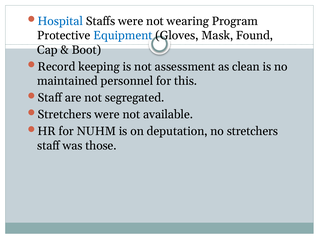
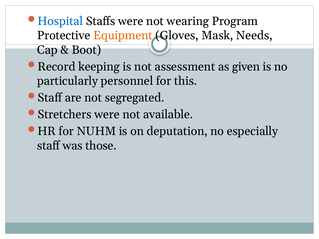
Equipment colour: blue -> orange
Found: Found -> Needs
clean: clean -> given
maintained: maintained -> particularly
no stretchers: stretchers -> especially
